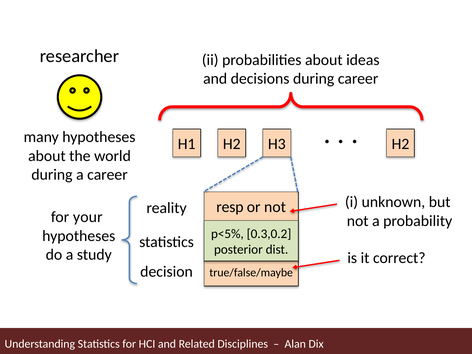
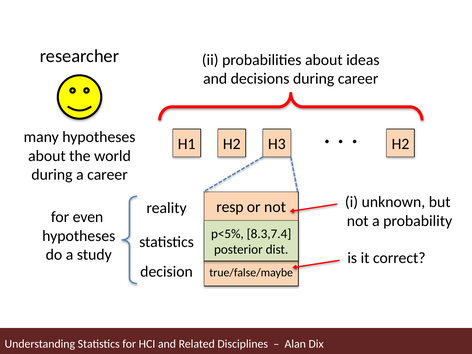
your: your -> even
0.3,0.2: 0.3,0.2 -> 8.3,7.4
